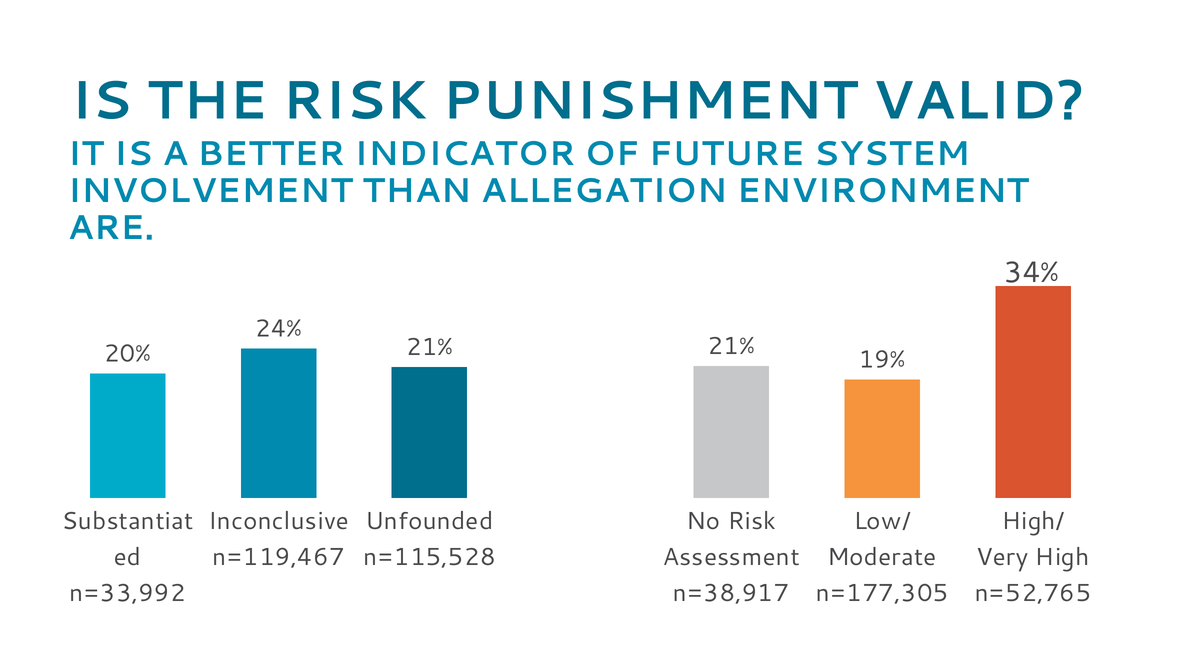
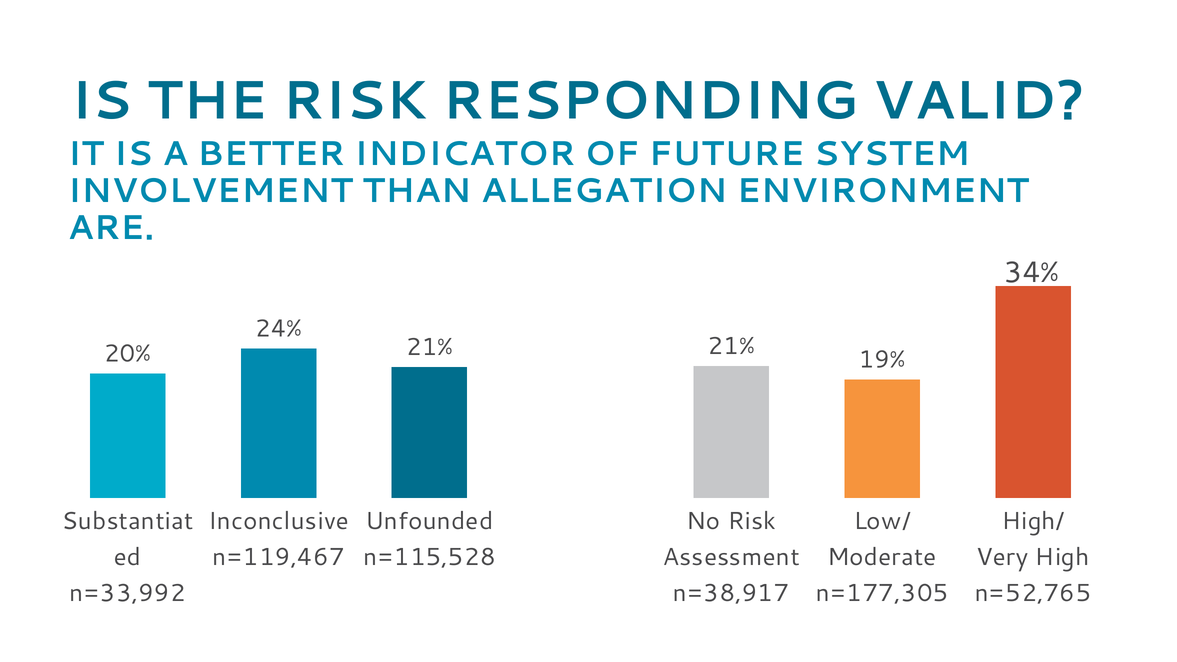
PUNISHMENT: PUNISHMENT -> RESPONDING
